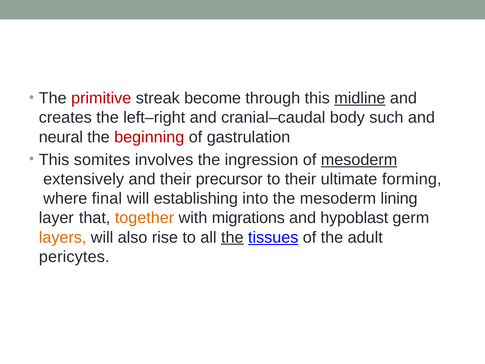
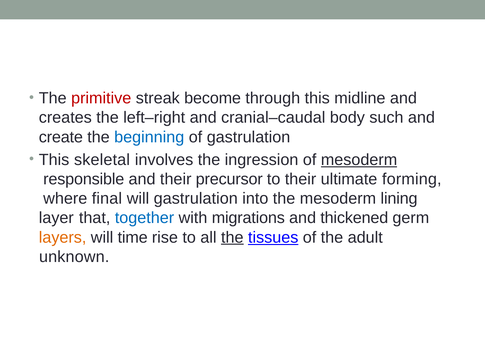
midline underline: present -> none
neural: neural -> create
beginning colour: red -> blue
somites: somites -> skeletal
extensively: extensively -> responsible
will establishing: establishing -> gastrulation
together colour: orange -> blue
hypoblast: hypoblast -> thickened
also: also -> time
pericytes: pericytes -> unknown
